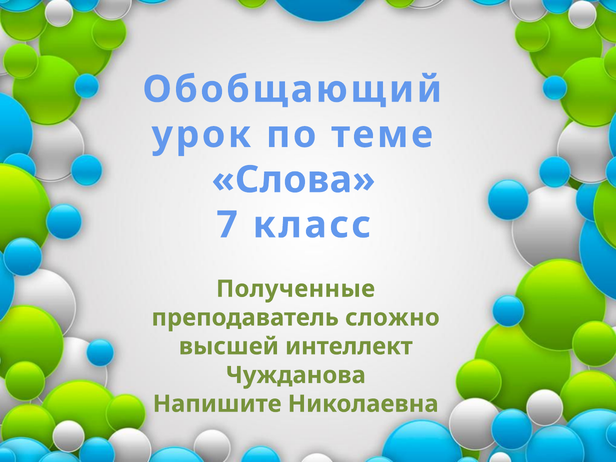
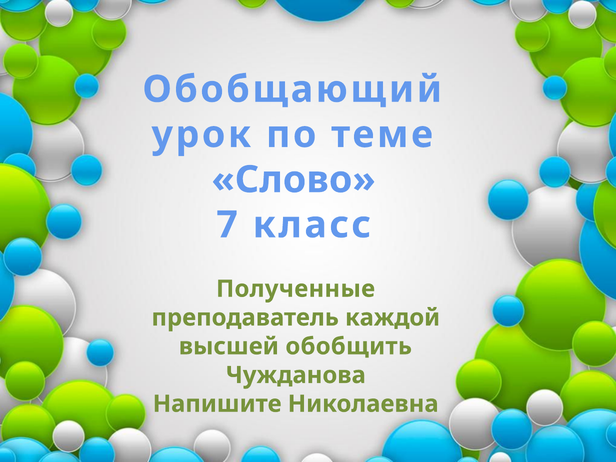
Слова: Слова -> Слово
сложно: сложно -> каждой
интеллект: интеллект -> обобщить
